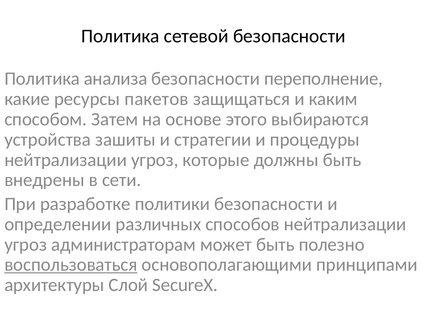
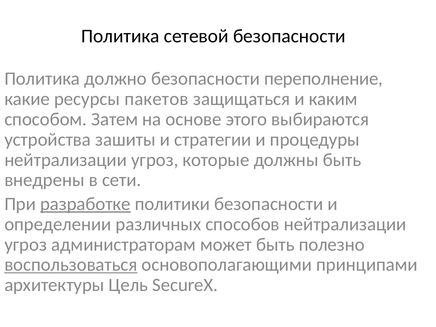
анализа: анализа -> должно
разработке underline: none -> present
Слой: Слой -> Цель
